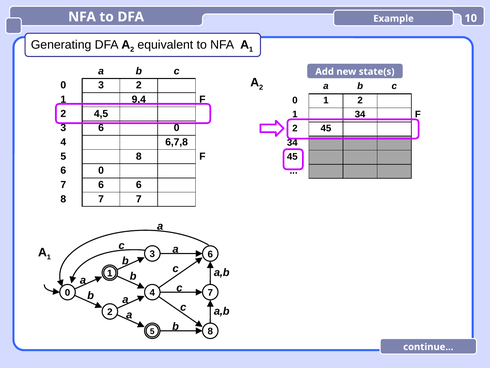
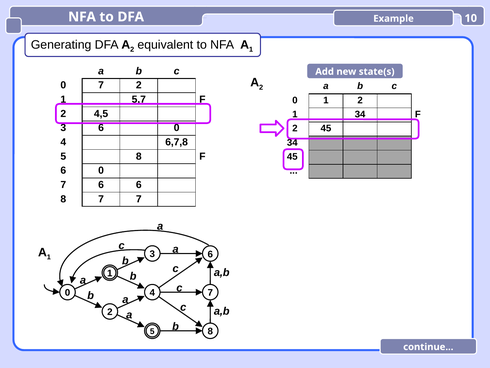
3 at (101, 85): 3 -> 7
9,4: 9,4 -> 5,7
